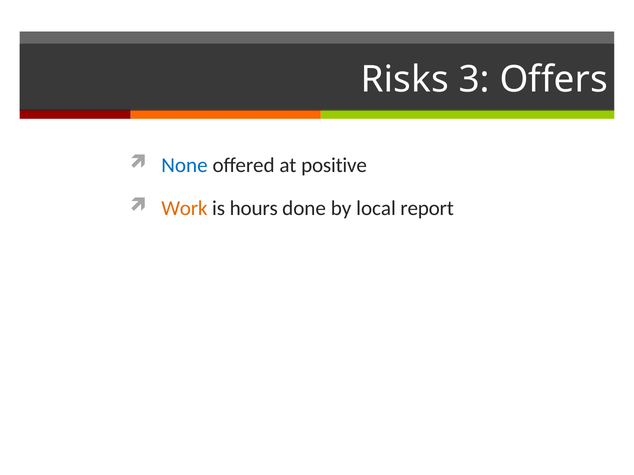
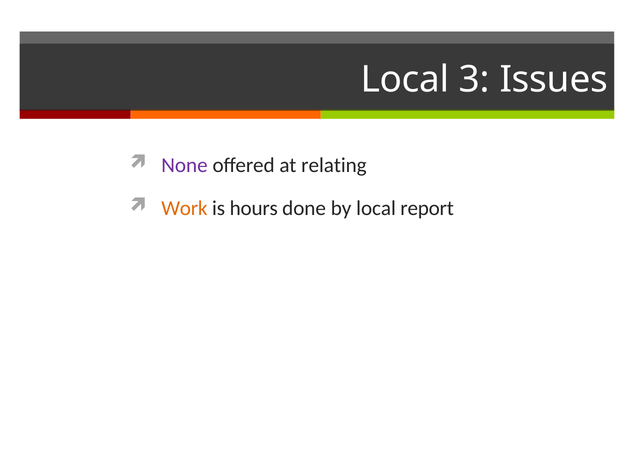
Risks at (405, 80): Risks -> Local
Offers: Offers -> Issues
None colour: blue -> purple
positive: positive -> relating
